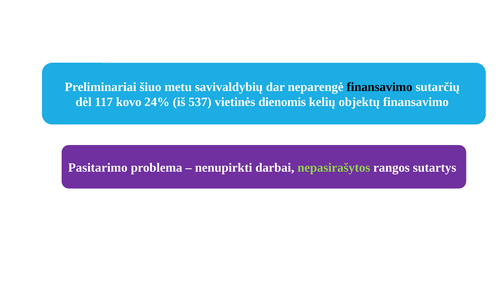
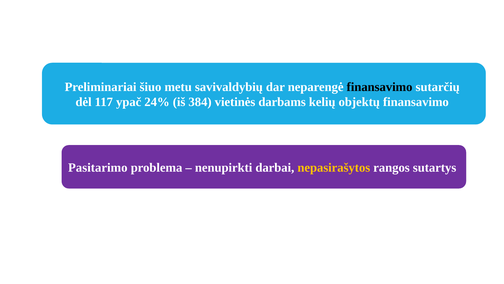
kovo: kovo -> ypač
537: 537 -> 384
dienomis: dienomis -> darbams
nepasirašytos colour: light green -> yellow
